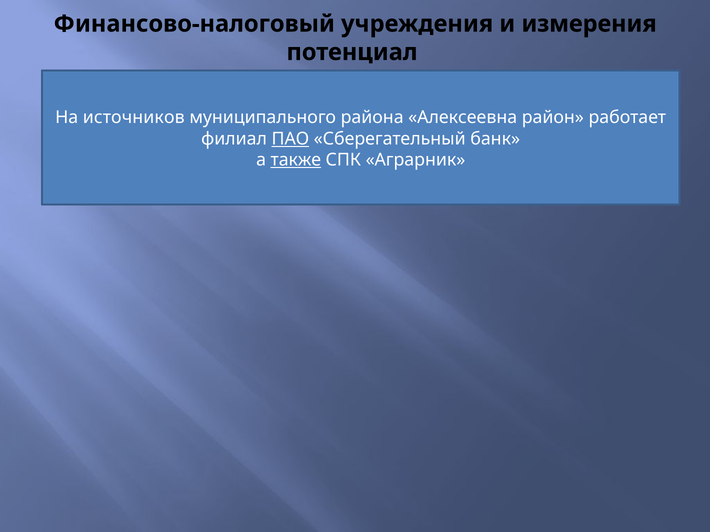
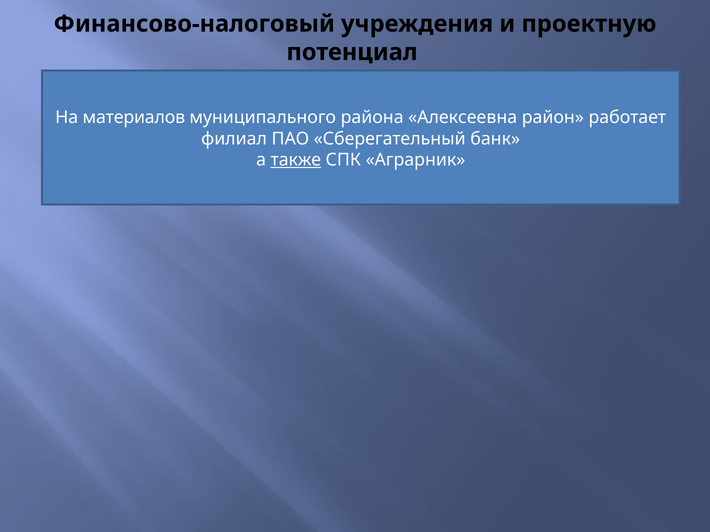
измерения: измерения -> проектную
источников: источников -> материалов
ПАО underline: present -> none
